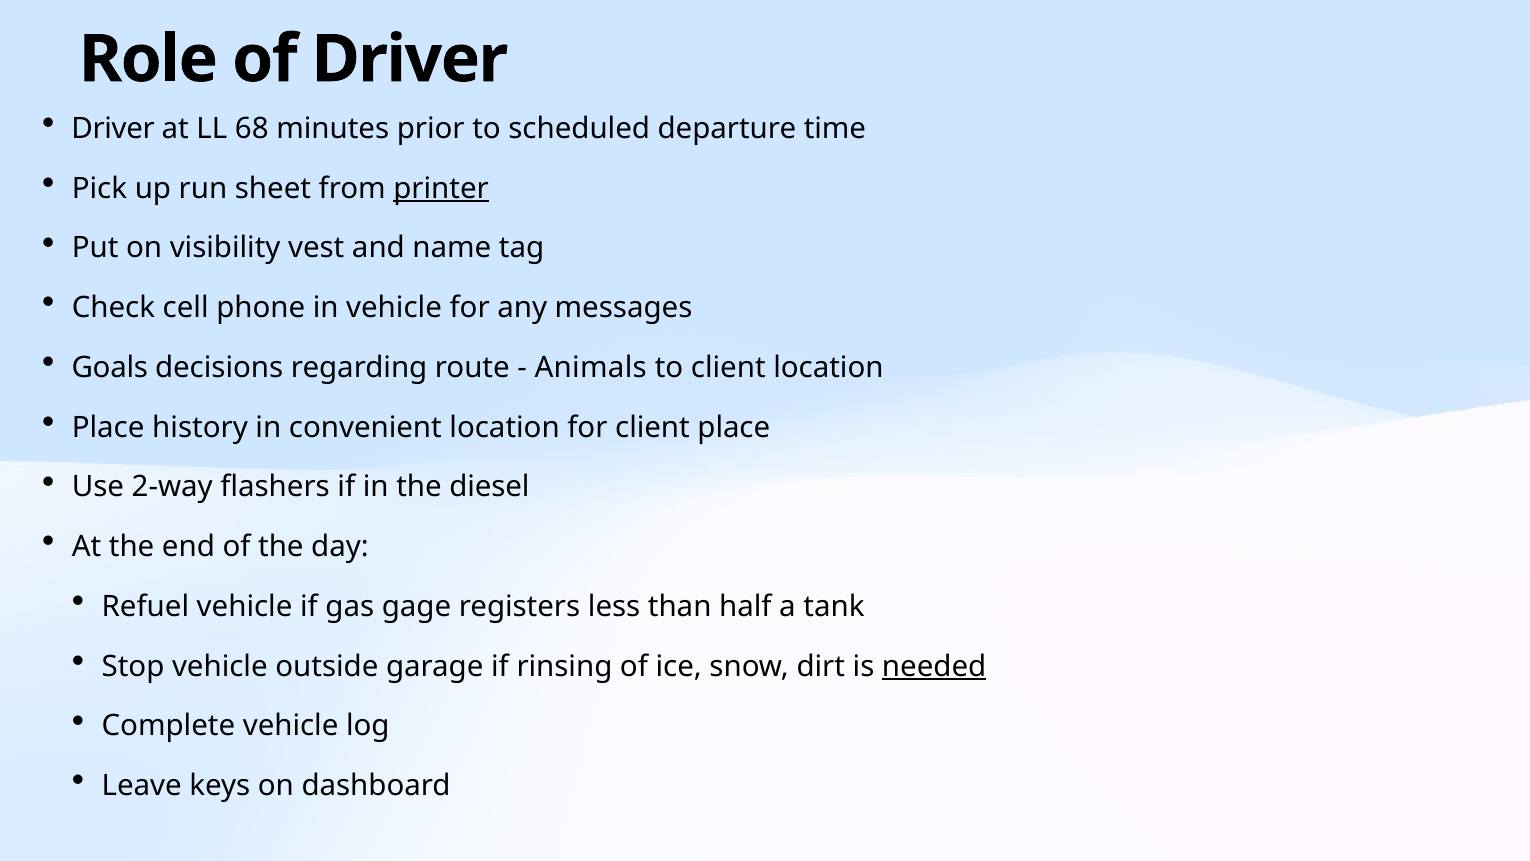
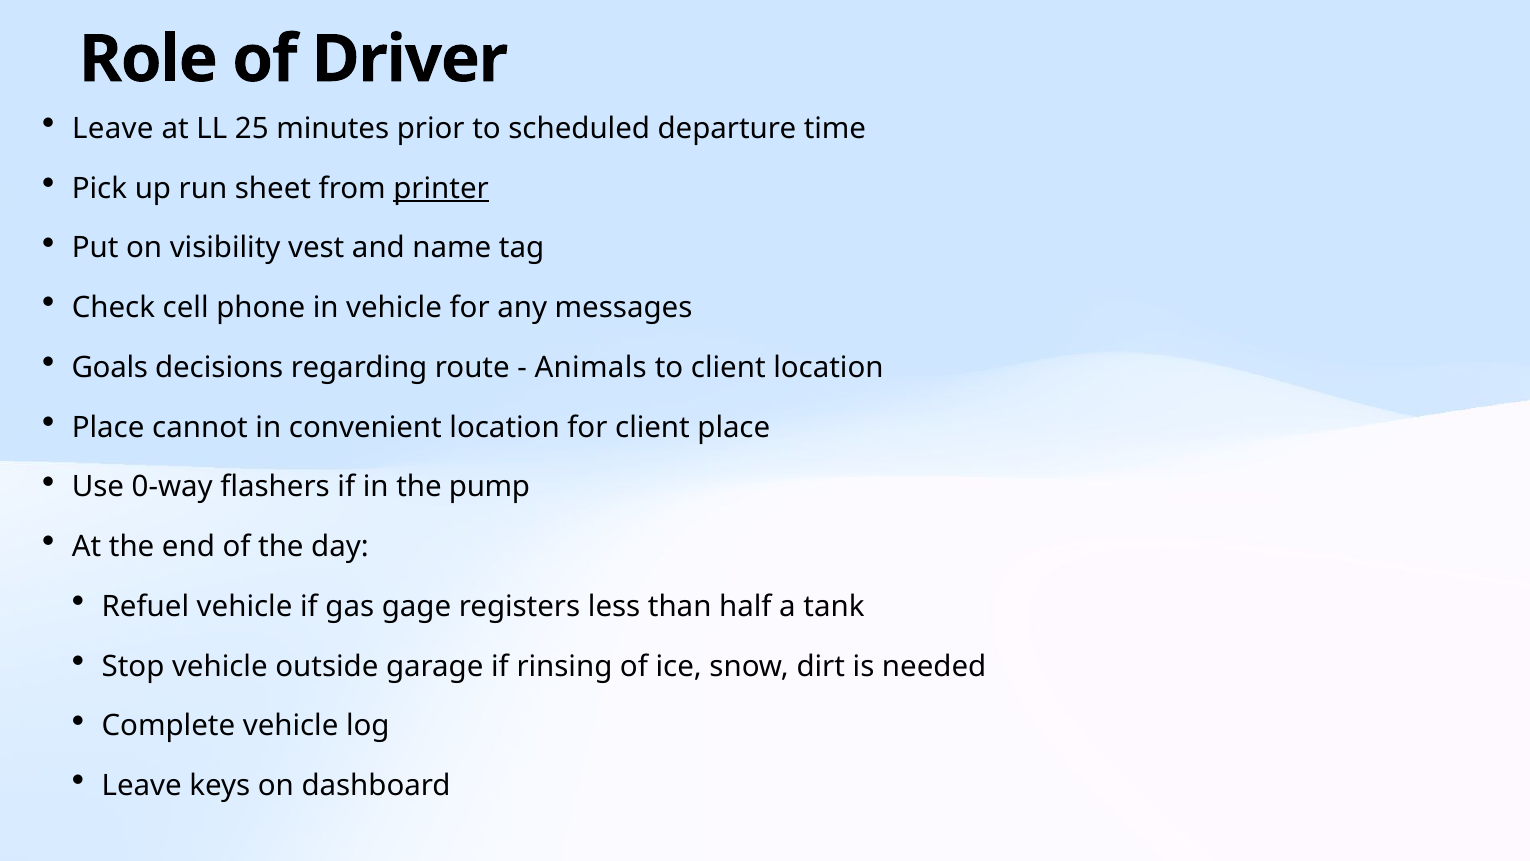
Driver at (113, 129): Driver -> Leave
68: 68 -> 25
history: history -> cannot
2-way: 2-way -> 0-way
diesel: diesel -> pump
needed underline: present -> none
